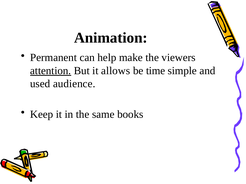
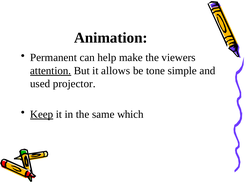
time: time -> tone
audience: audience -> projector
Keep underline: none -> present
books: books -> which
